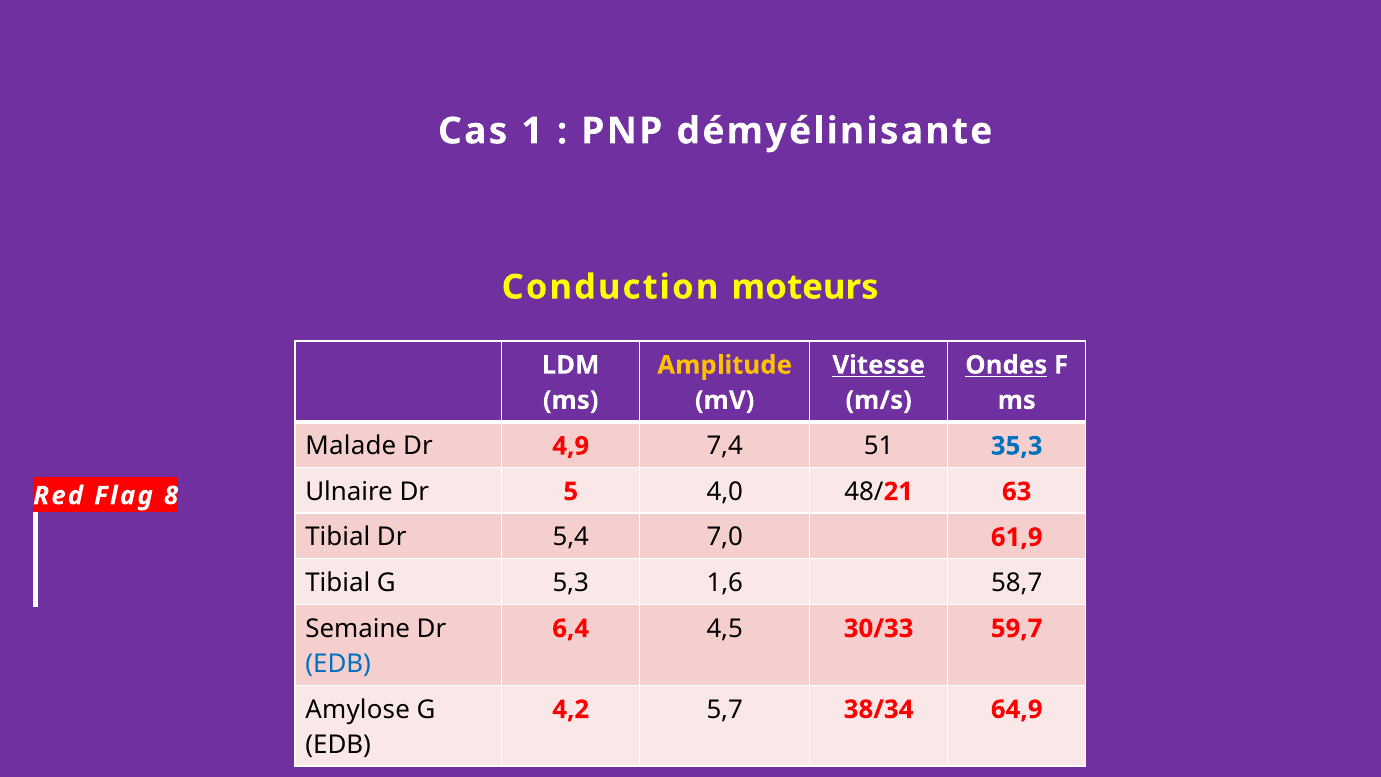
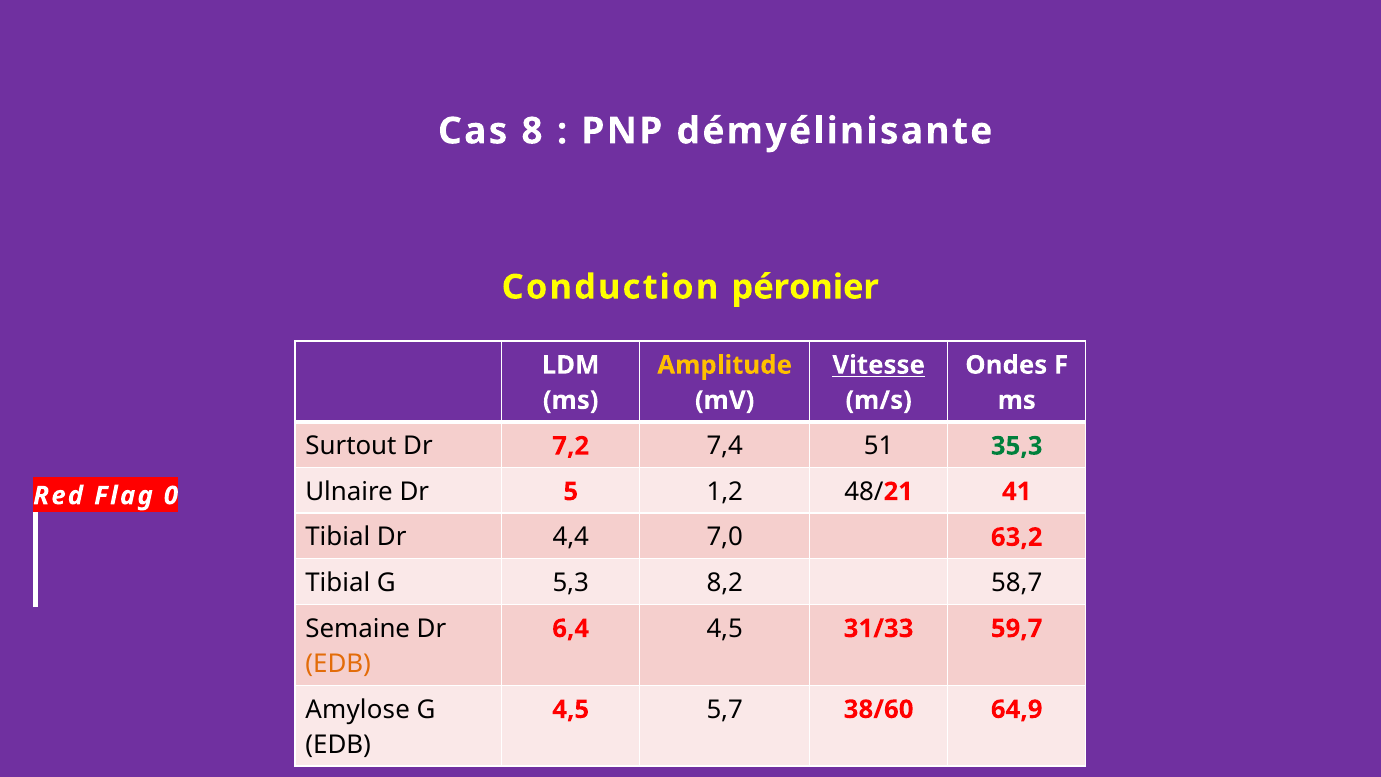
1: 1 -> 8
moteurs: moteurs -> péronier
Ondes underline: present -> none
Malade: Malade -> Surtout
4,9: 4,9 -> 7,2
35,3 colour: blue -> green
4,0: 4,0 -> 1,2
63: 63 -> 41
8: 8 -> 0
5,4: 5,4 -> 4,4
61,9: 61,9 -> 63,2
1,6: 1,6 -> 8,2
30/33: 30/33 -> 31/33
EDB at (338, 664) colour: blue -> orange
4,2 at (571, 709): 4,2 -> 4,5
38/34: 38/34 -> 38/60
